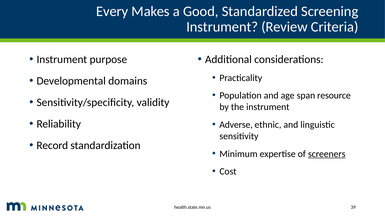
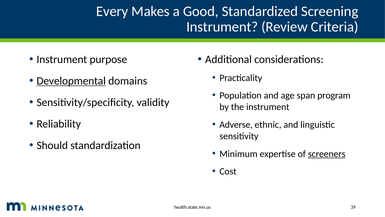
Developmental underline: none -> present
resource: resource -> program
Record: Record -> Should
